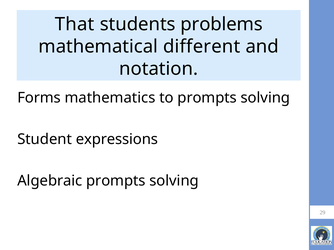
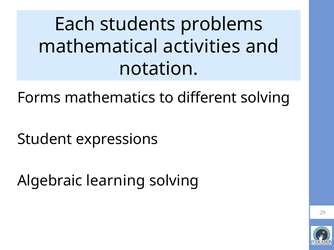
That: That -> Each
different: different -> activities
to prompts: prompts -> different
Algebraic prompts: prompts -> learning
